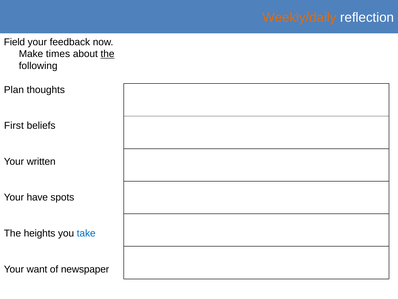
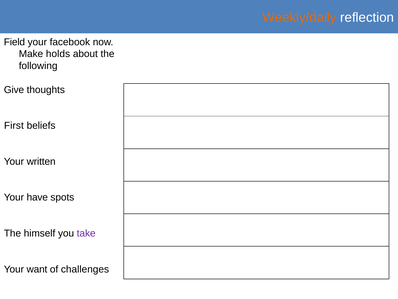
feedback: feedback -> facebook
times: times -> holds
the at (108, 54) underline: present -> none
Plan: Plan -> Give
heights: heights -> himself
take colour: blue -> purple
newspaper: newspaper -> challenges
